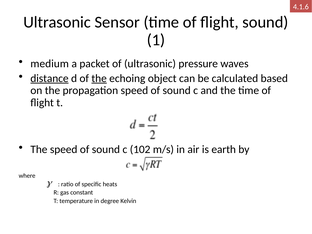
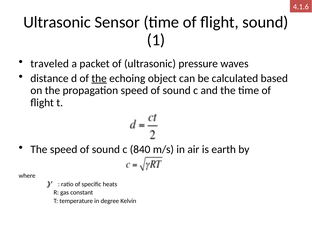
medium: medium -> traveled
distance underline: present -> none
102: 102 -> 840
